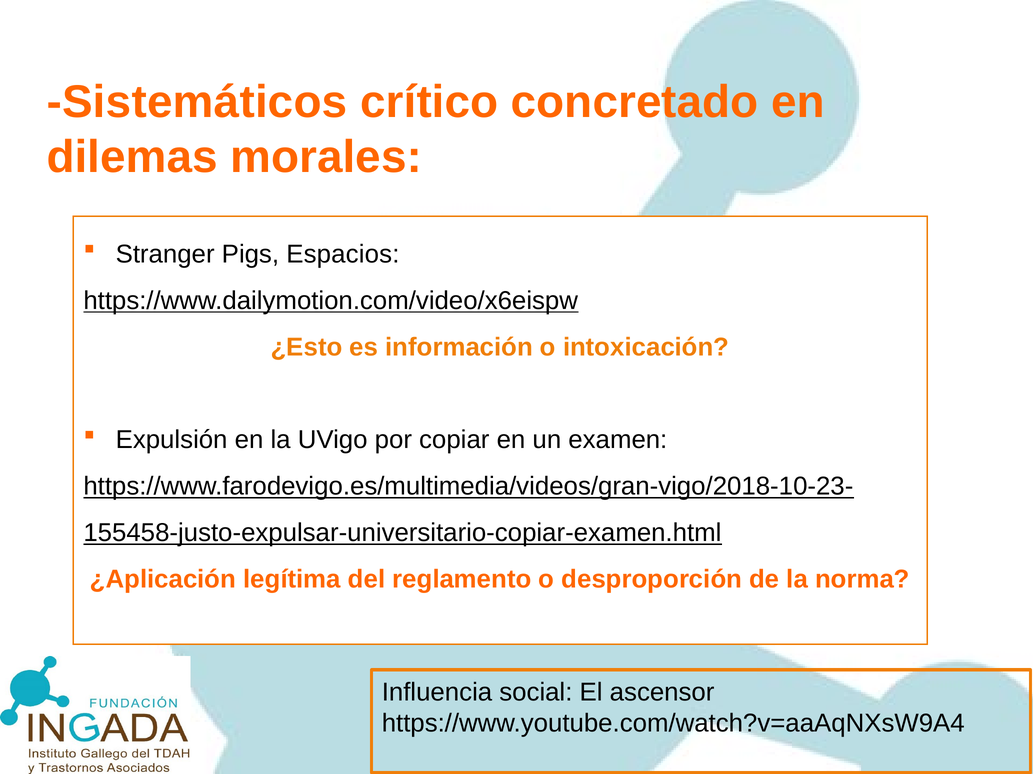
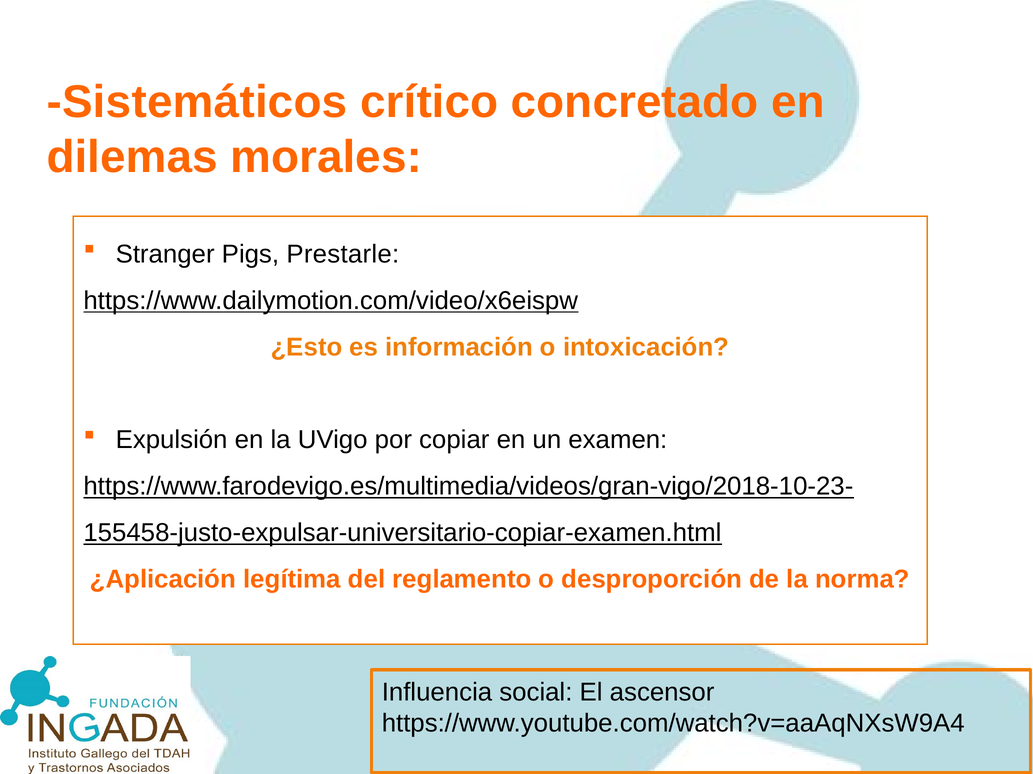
Espacios: Espacios -> Prestarle
